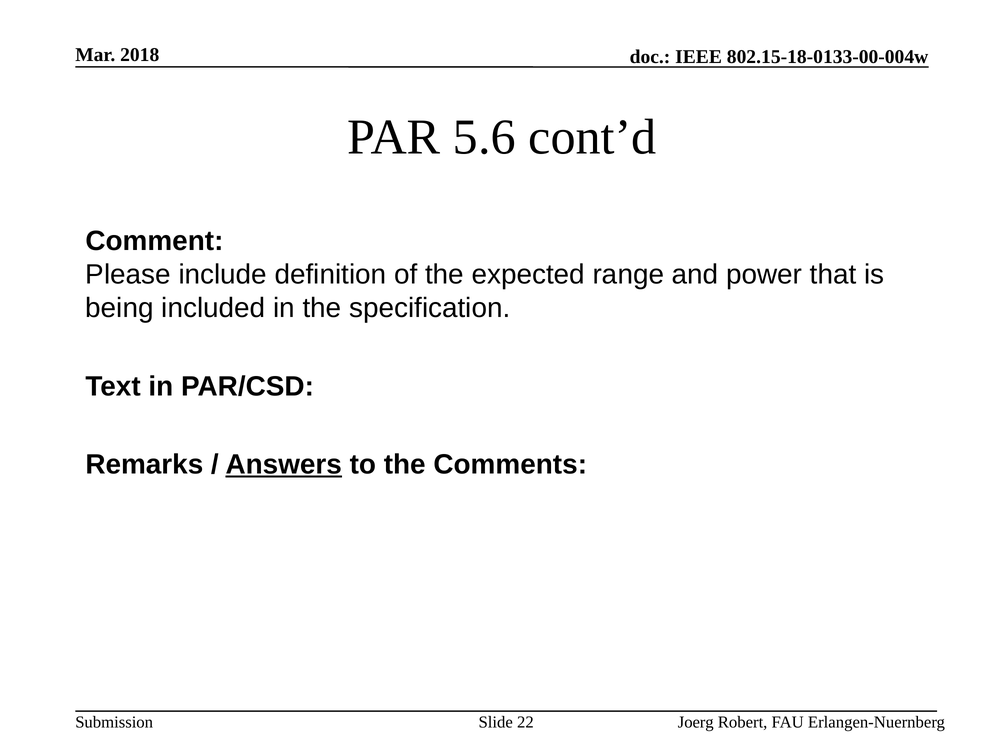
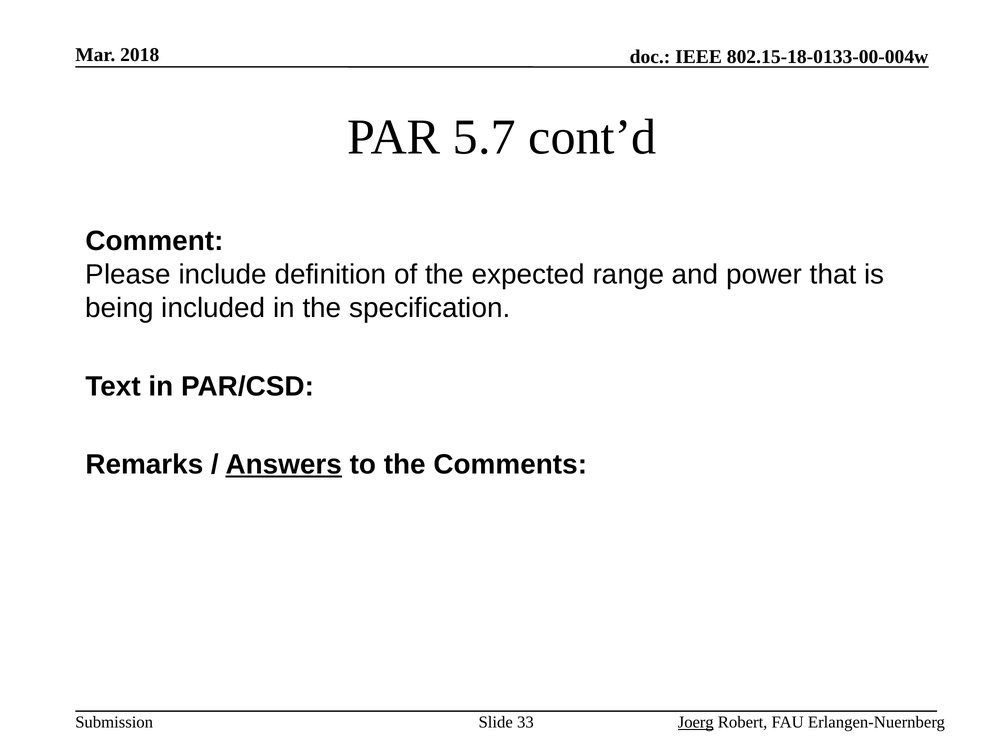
5.6: 5.6 -> 5.7
22: 22 -> 33
Joerg underline: none -> present
